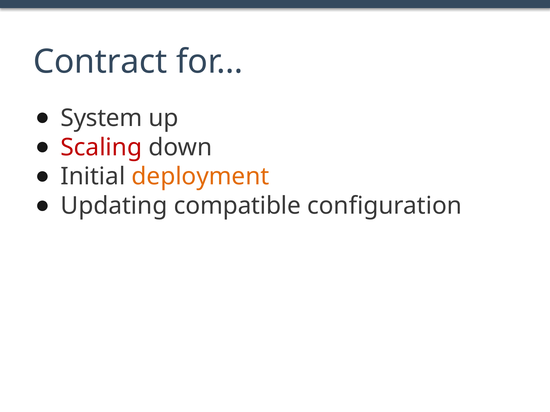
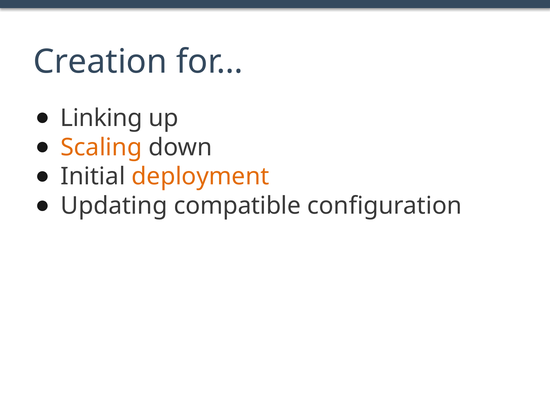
Contract: Contract -> Creation
System: System -> Linking
Scaling colour: red -> orange
